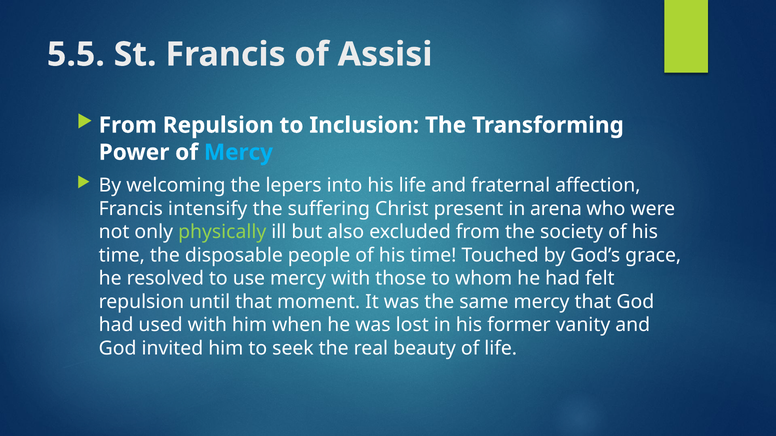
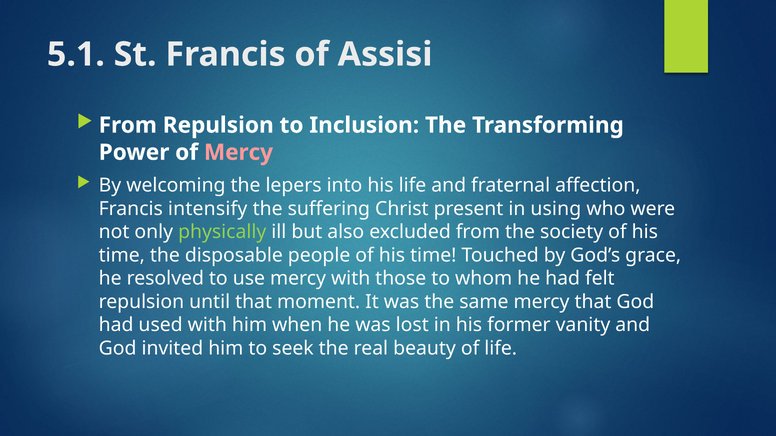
5.5: 5.5 -> 5.1
Mercy at (238, 153) colour: light blue -> pink
arena: arena -> using
